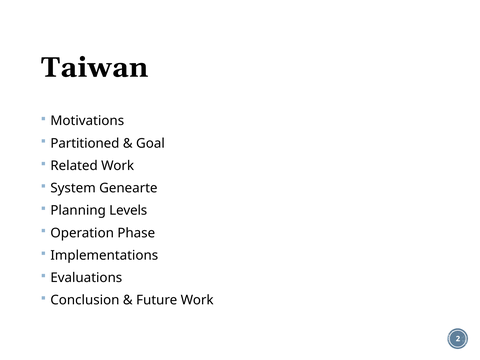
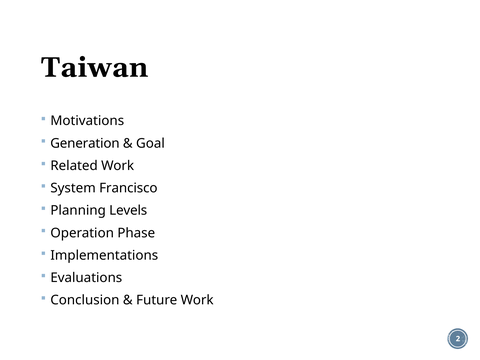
Partitioned: Partitioned -> Generation
Genearte: Genearte -> Francisco
